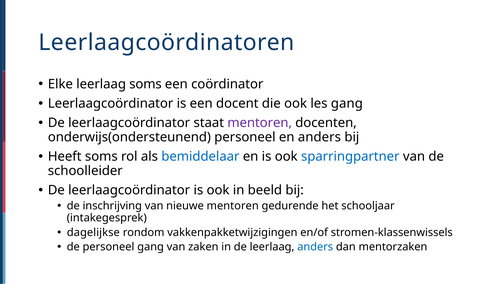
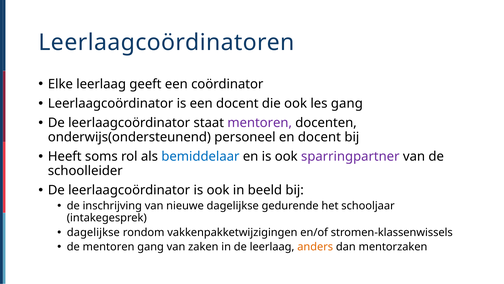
leerlaag soms: soms -> geeft
en anders: anders -> docent
sparringpartner colour: blue -> purple
nieuwe mentoren: mentoren -> dagelijkse
de personeel: personeel -> mentoren
anders at (315, 247) colour: blue -> orange
